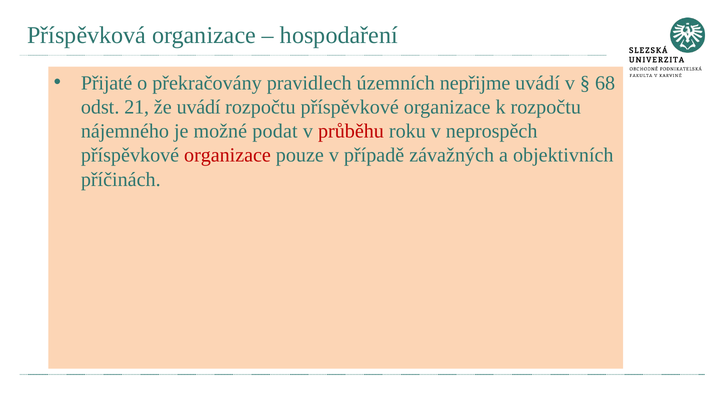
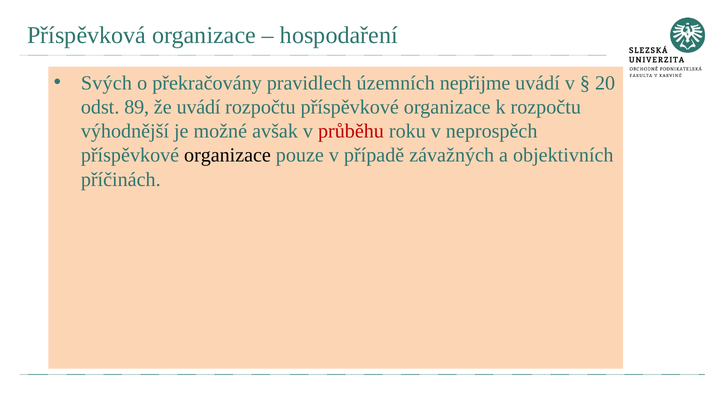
Přijaté: Přijaté -> Svých
68: 68 -> 20
21: 21 -> 89
nájemného: nájemného -> výhodnější
podat: podat -> avšak
organizace at (227, 155) colour: red -> black
